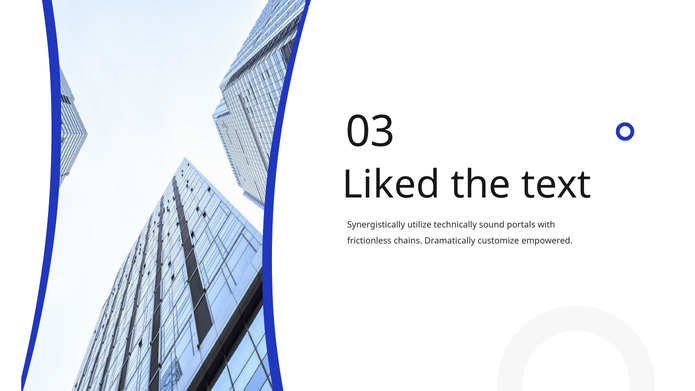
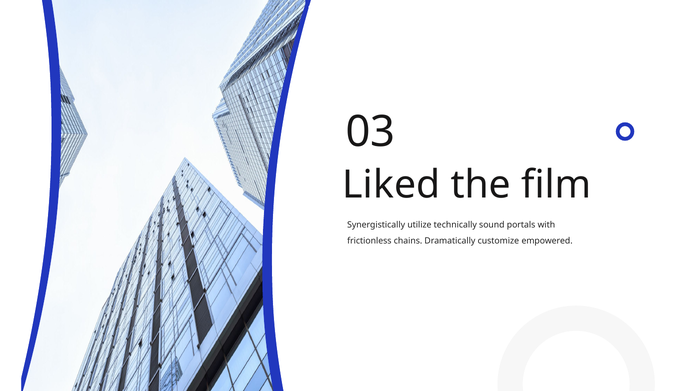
text: text -> film
